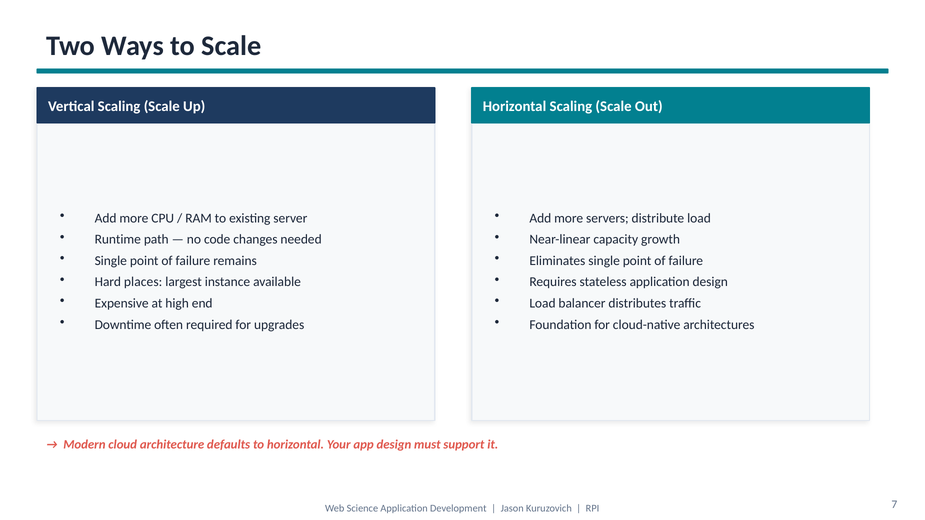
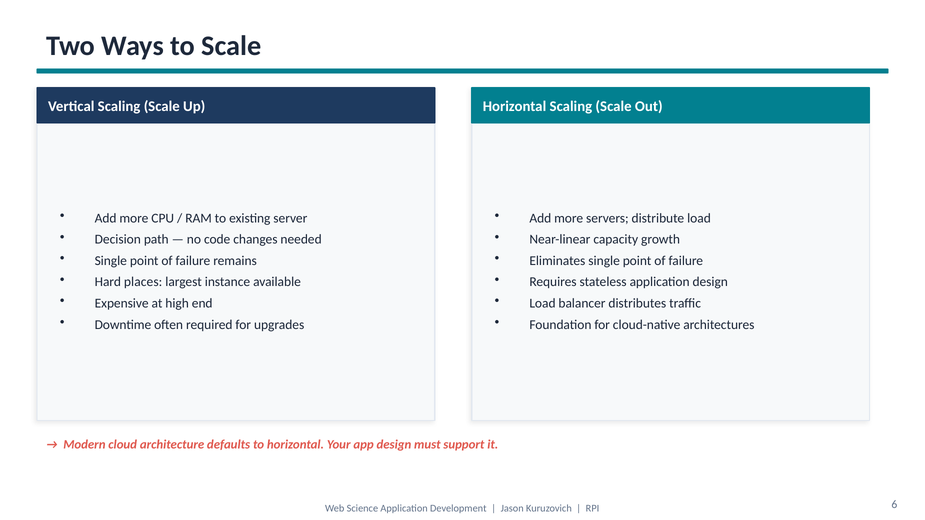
Runtime: Runtime -> Decision
7: 7 -> 6
